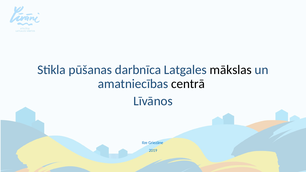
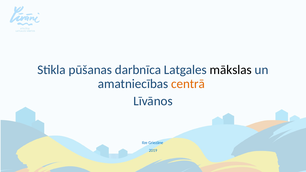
centrā colour: black -> orange
